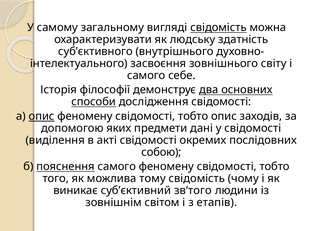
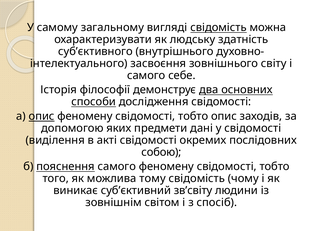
зв’того: зв’того -> зв’світу
етапів: етапів -> спосіб
